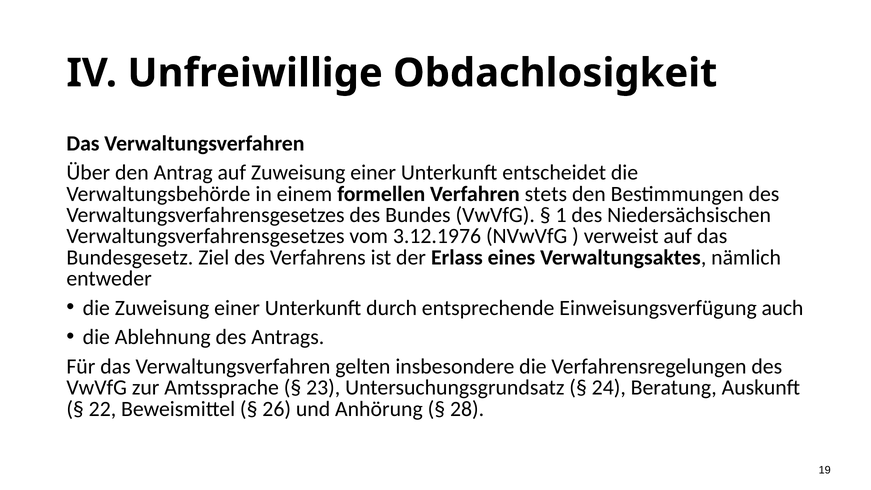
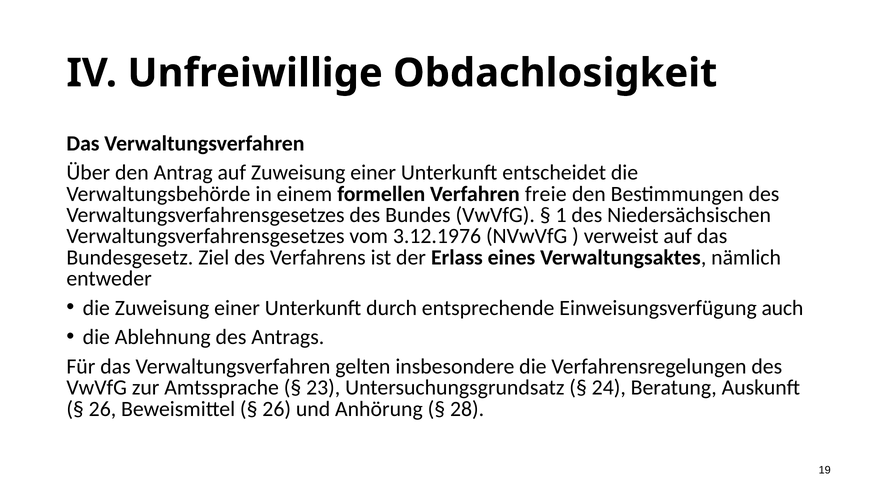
stets: stets -> freie
22 at (102, 409): 22 -> 26
